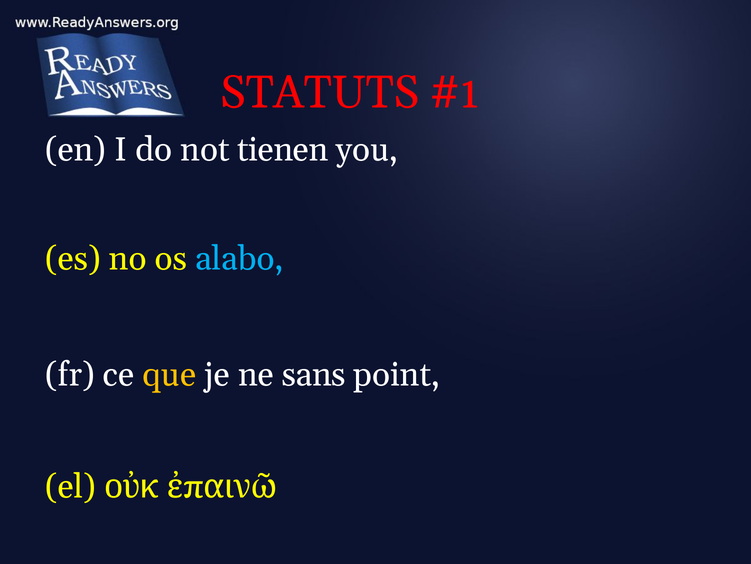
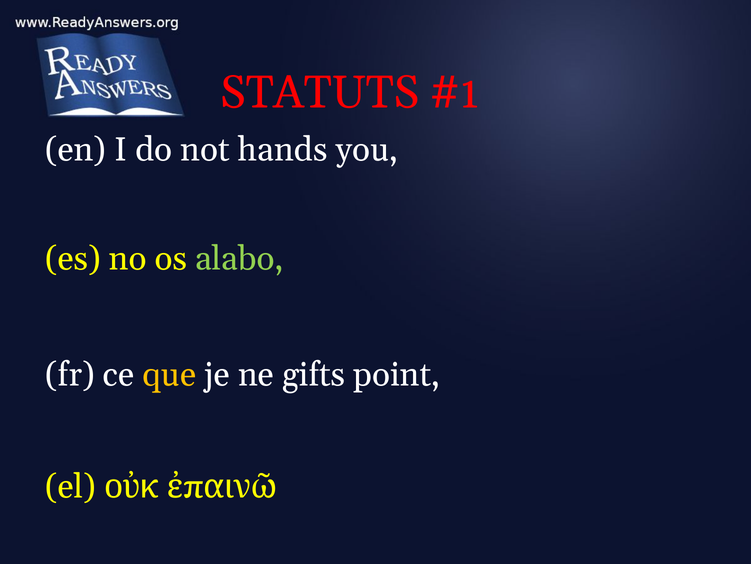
tienen: tienen -> hands
alabo colour: light blue -> light green
sans: sans -> gifts
